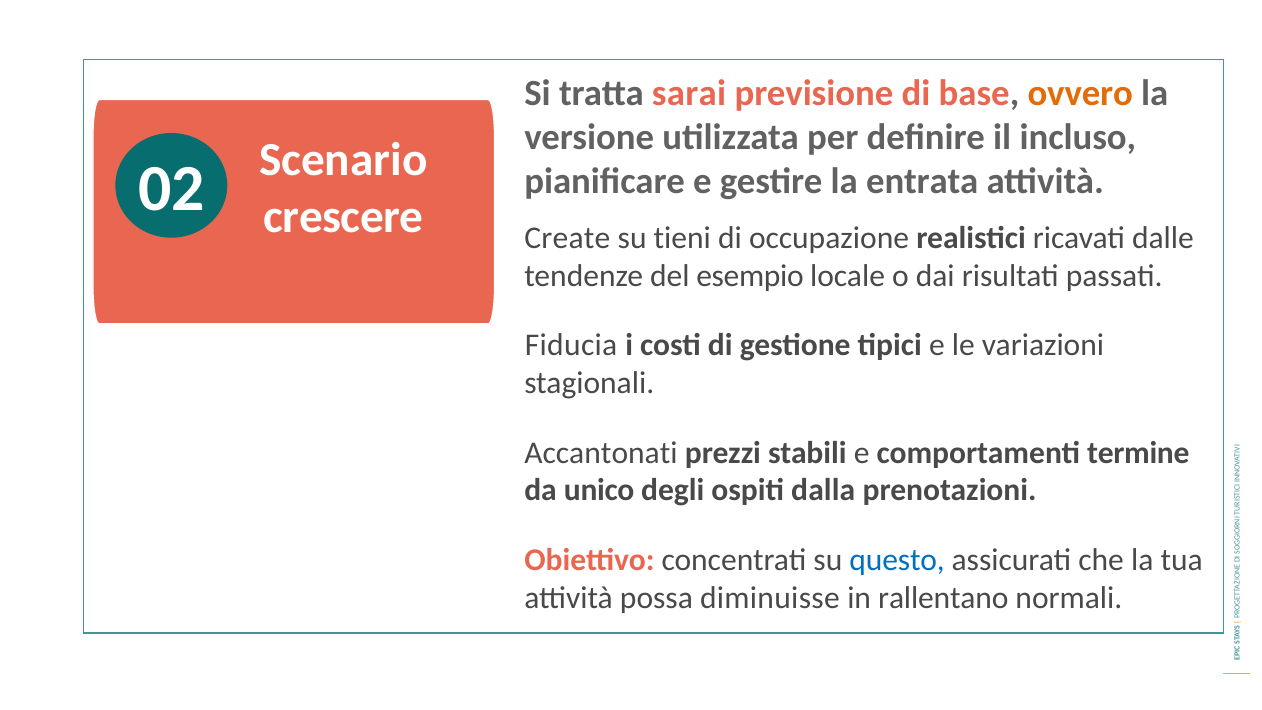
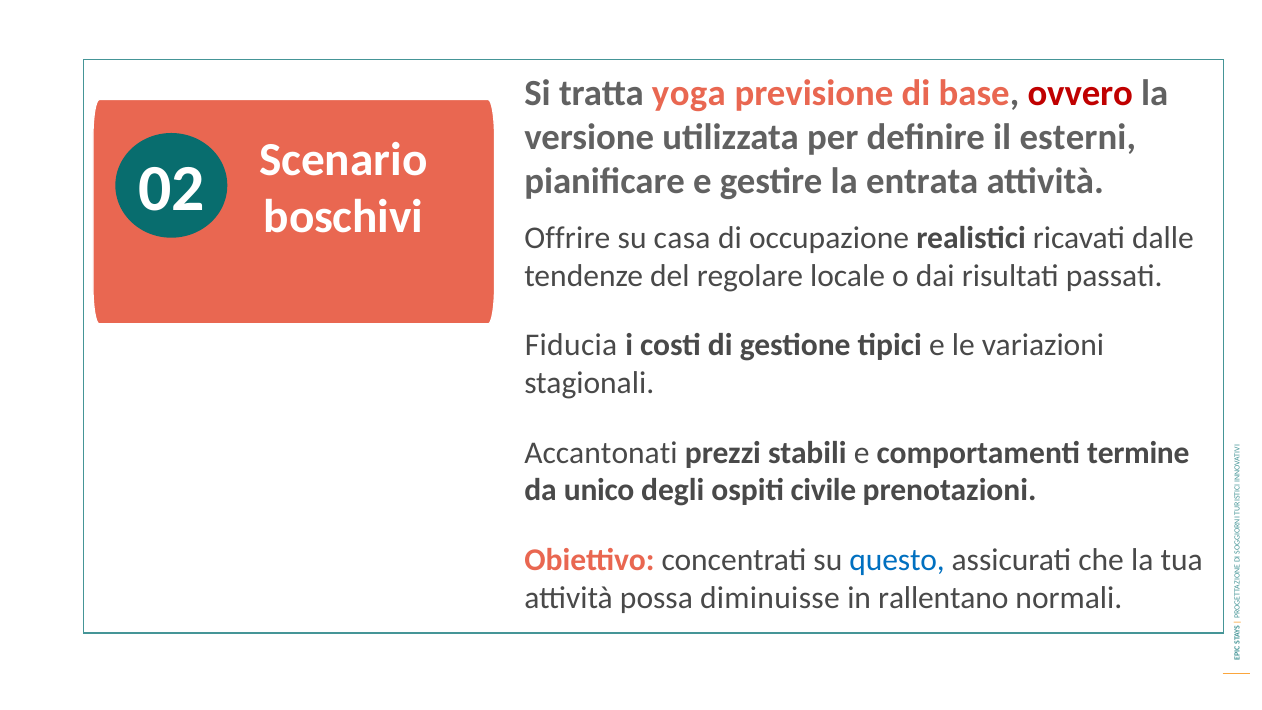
sarai: sarai -> yoga
ovvero colour: orange -> red
incluso: incluso -> esterni
crescere: crescere -> boschivi
Create: Create -> Offrire
tieni: tieni -> casa
esempio: esempio -> regolare
dalla: dalla -> civile
